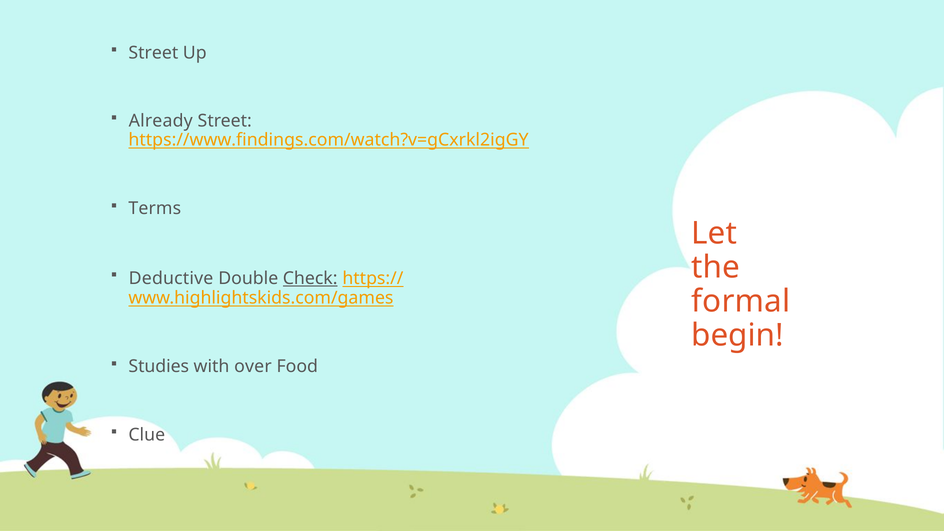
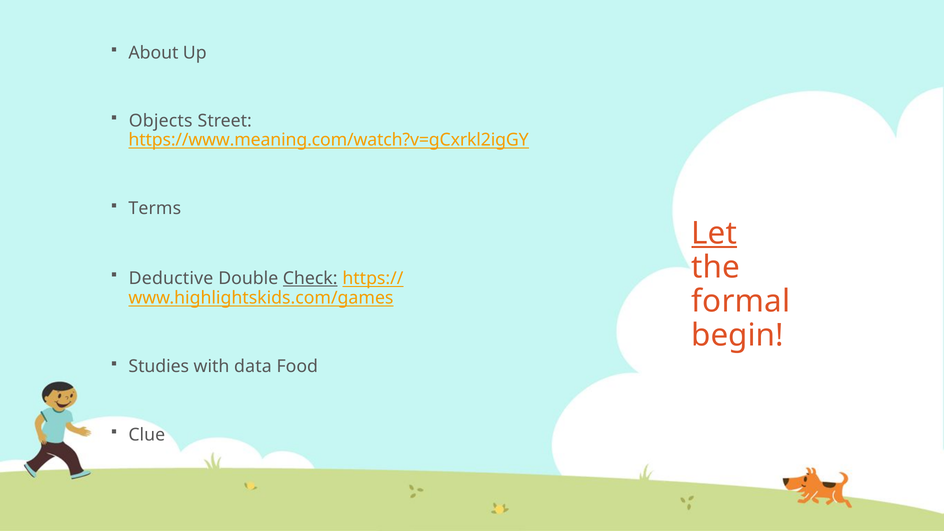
Street at (153, 53): Street -> About
Already: Already -> Objects
https://www.findings.com/watch?v=gCxrkl2igGY: https://www.findings.com/watch?v=gCxrkl2igGY -> https://www.meaning.com/watch?v=gCxrkl2igGY
Let underline: none -> present
over: over -> data
